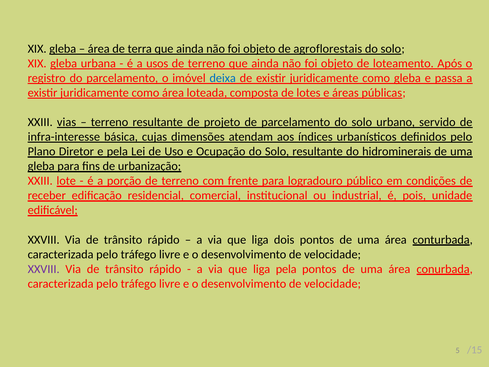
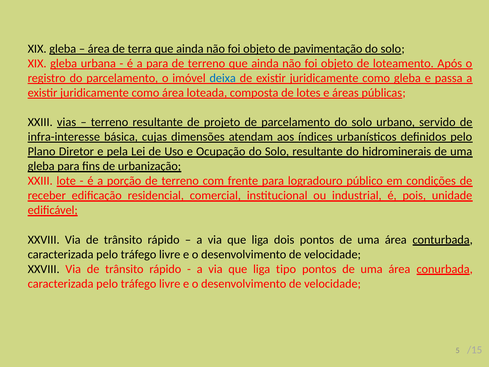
agroflorestais: agroflorestais -> pavimentação
a usos: usos -> para
XXVIII at (44, 269) colour: purple -> black
liga pela: pela -> tipo
